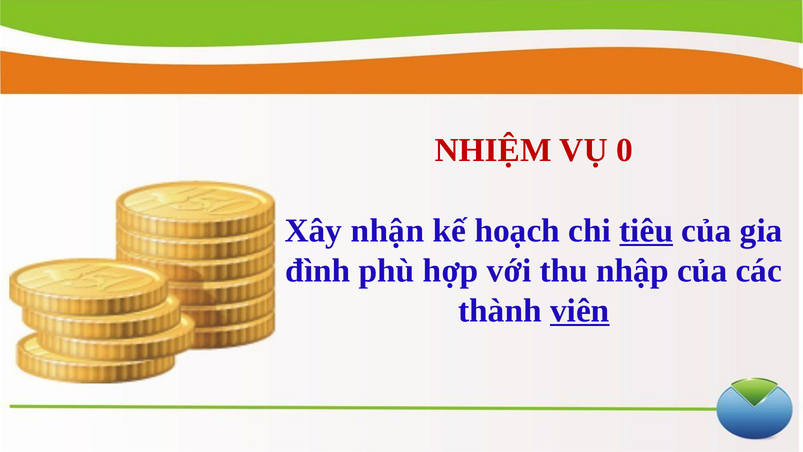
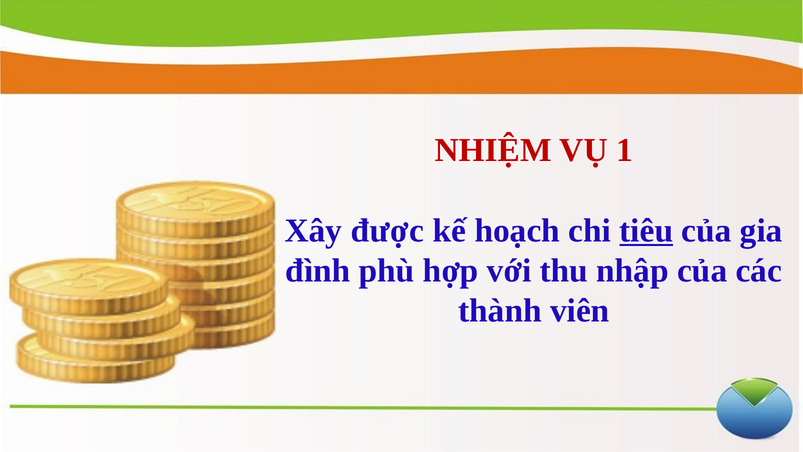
0: 0 -> 1
nhận: nhận -> được
viên underline: present -> none
